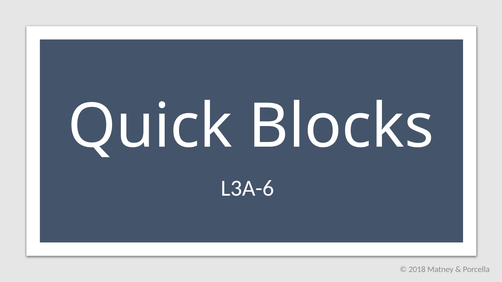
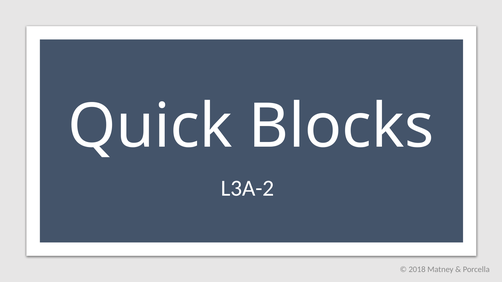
L3A-6: L3A-6 -> L3A-2
